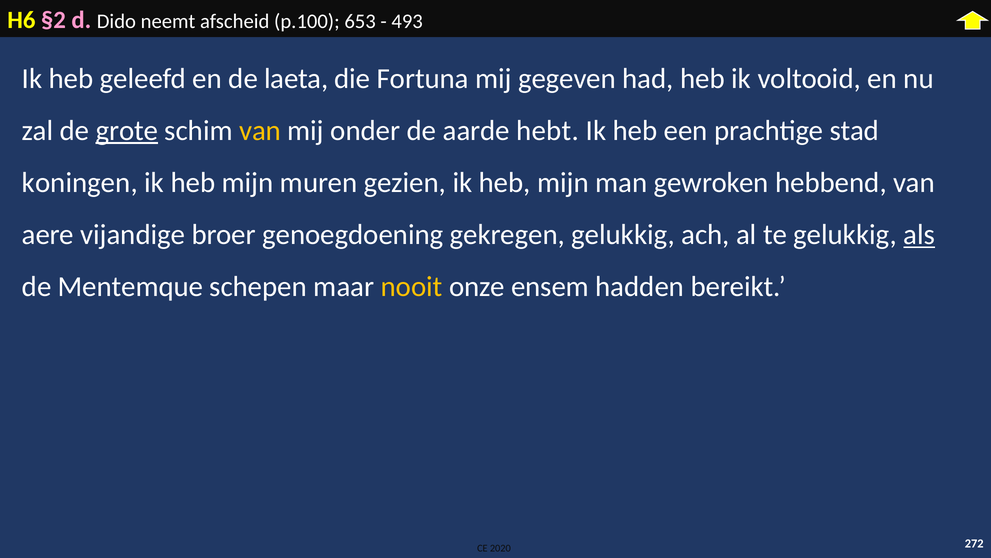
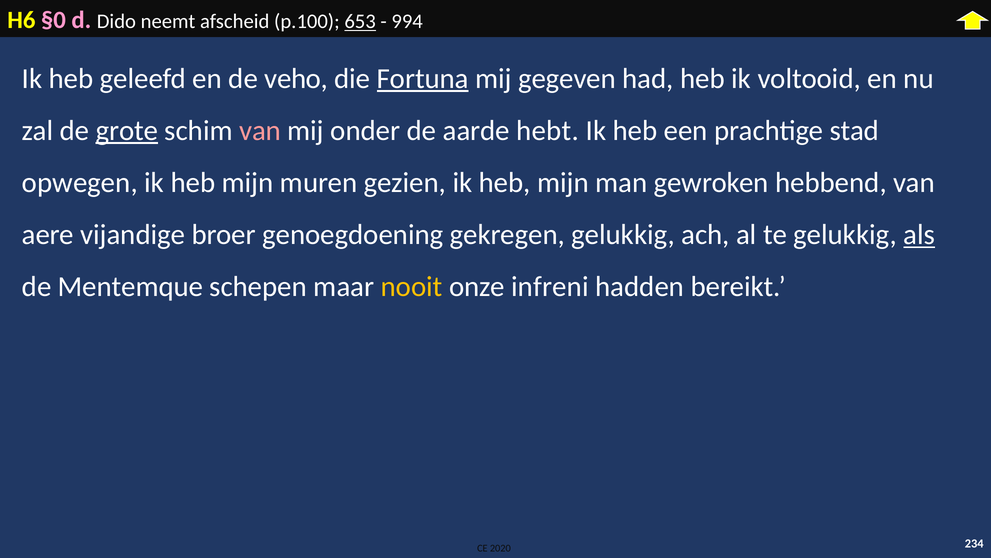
§2: §2 -> §0
653 underline: none -> present
493: 493 -> 994
laeta: laeta -> veho
Fortuna underline: none -> present
van at (260, 130) colour: yellow -> pink
koningen: koningen -> opwegen
ensem: ensem -> infreni
272: 272 -> 234
